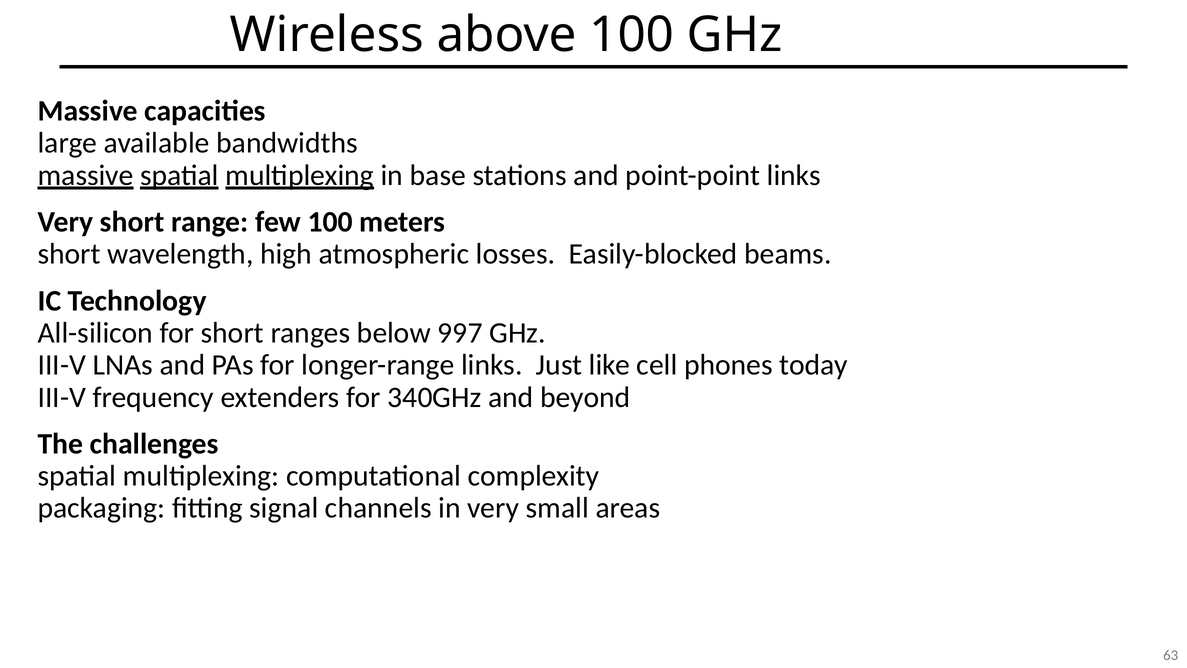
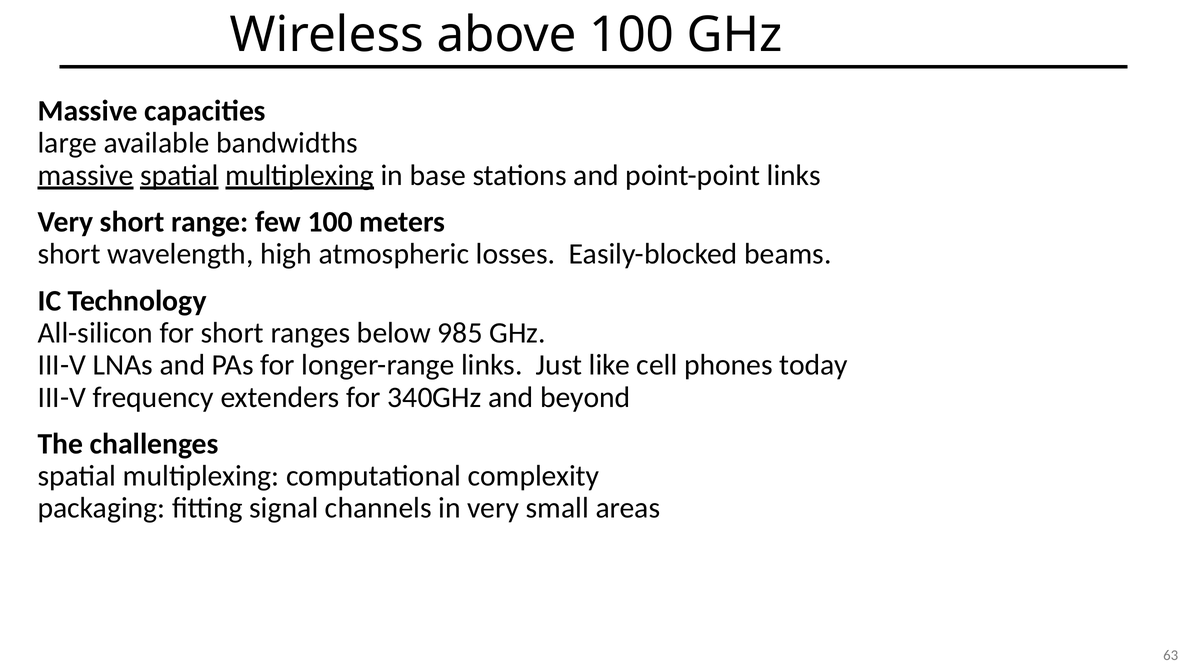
997: 997 -> 985
